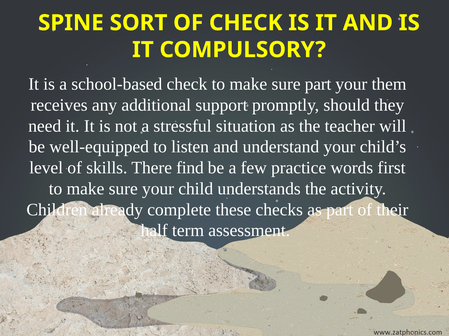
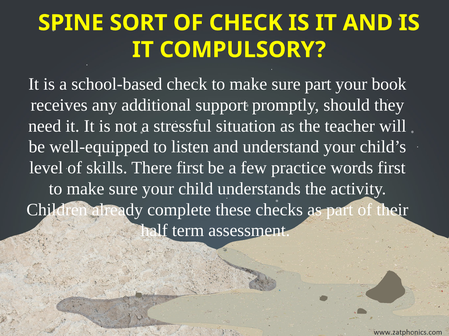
them: them -> book
There find: find -> first
